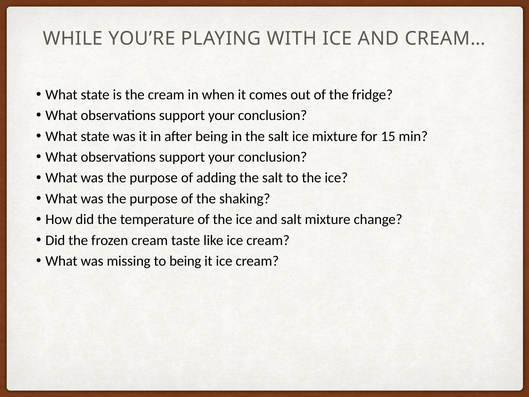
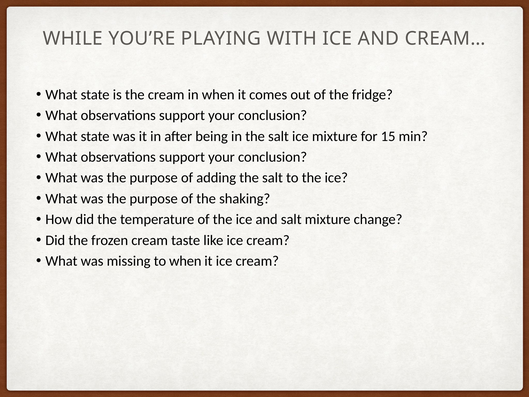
to being: being -> when
